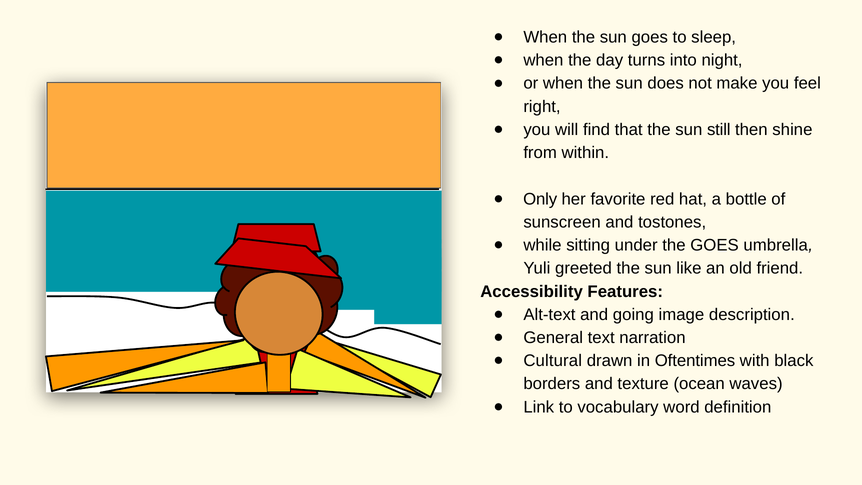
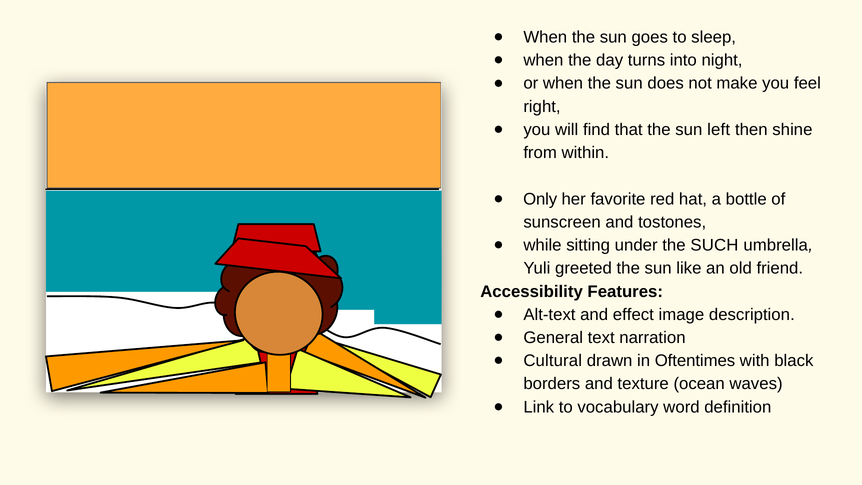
still: still -> left
the GOES: GOES -> SUCH
going: going -> effect
